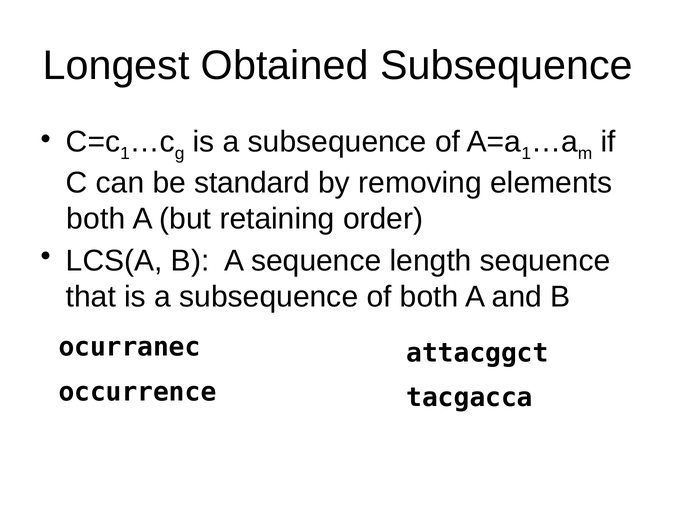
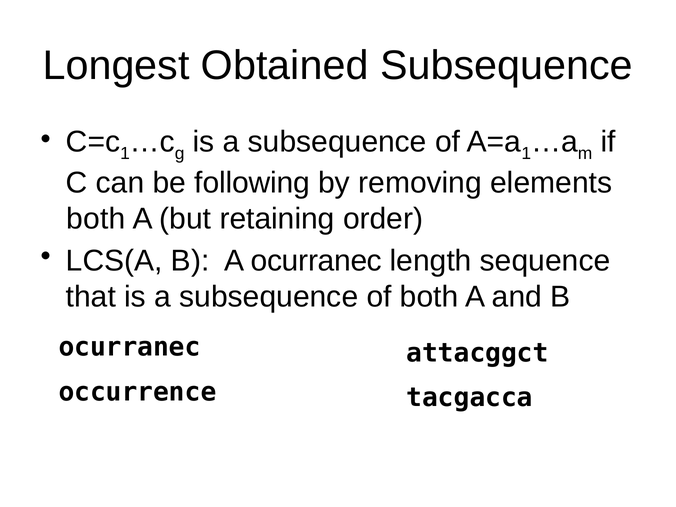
standard: standard -> following
A sequence: sequence -> ocurranec
